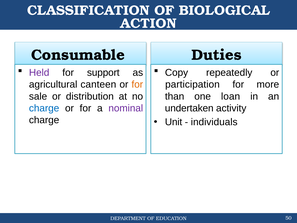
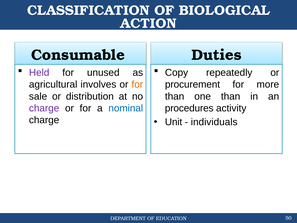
support: support -> unused
canteen: canteen -> involves
participation: participation -> procurement
one loan: loan -> than
charge at (44, 108) colour: blue -> purple
nominal colour: purple -> blue
undertaken: undertaken -> procedures
